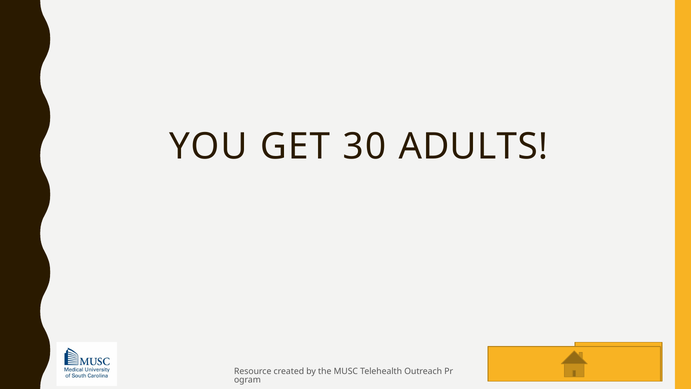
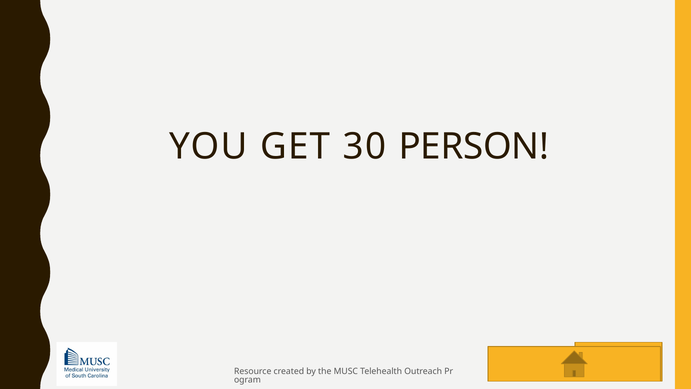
ADULTS: ADULTS -> PERSON
